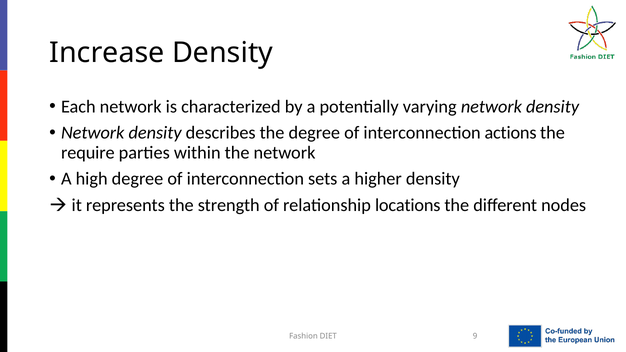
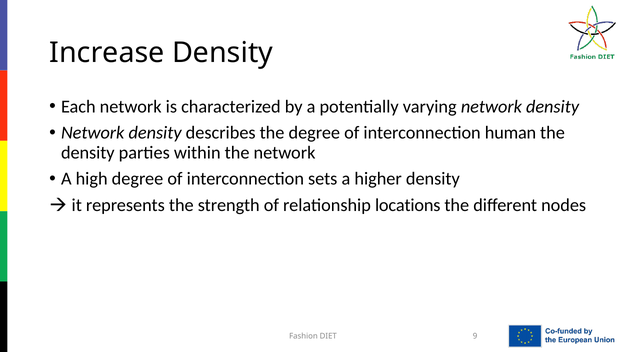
actions: actions -> human
require at (88, 153): require -> density
